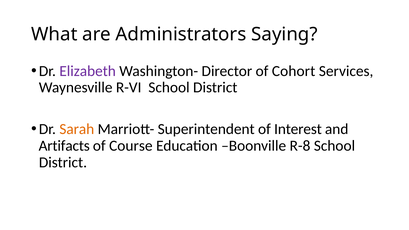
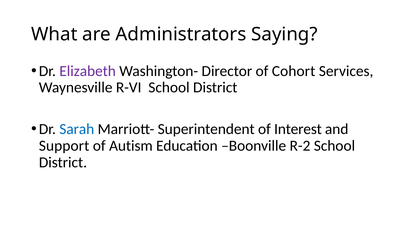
Sarah colour: orange -> blue
Artifacts: Artifacts -> Support
Course: Course -> Autism
R-8: R-8 -> R-2
